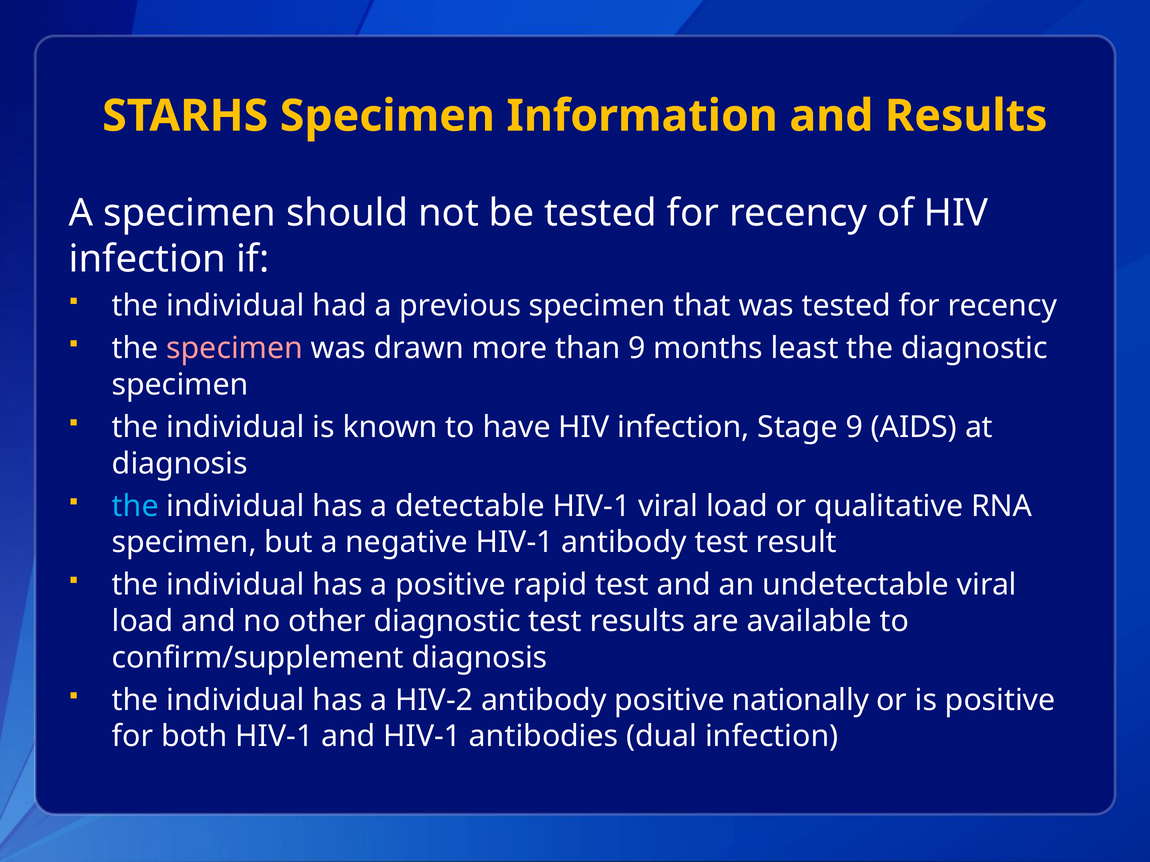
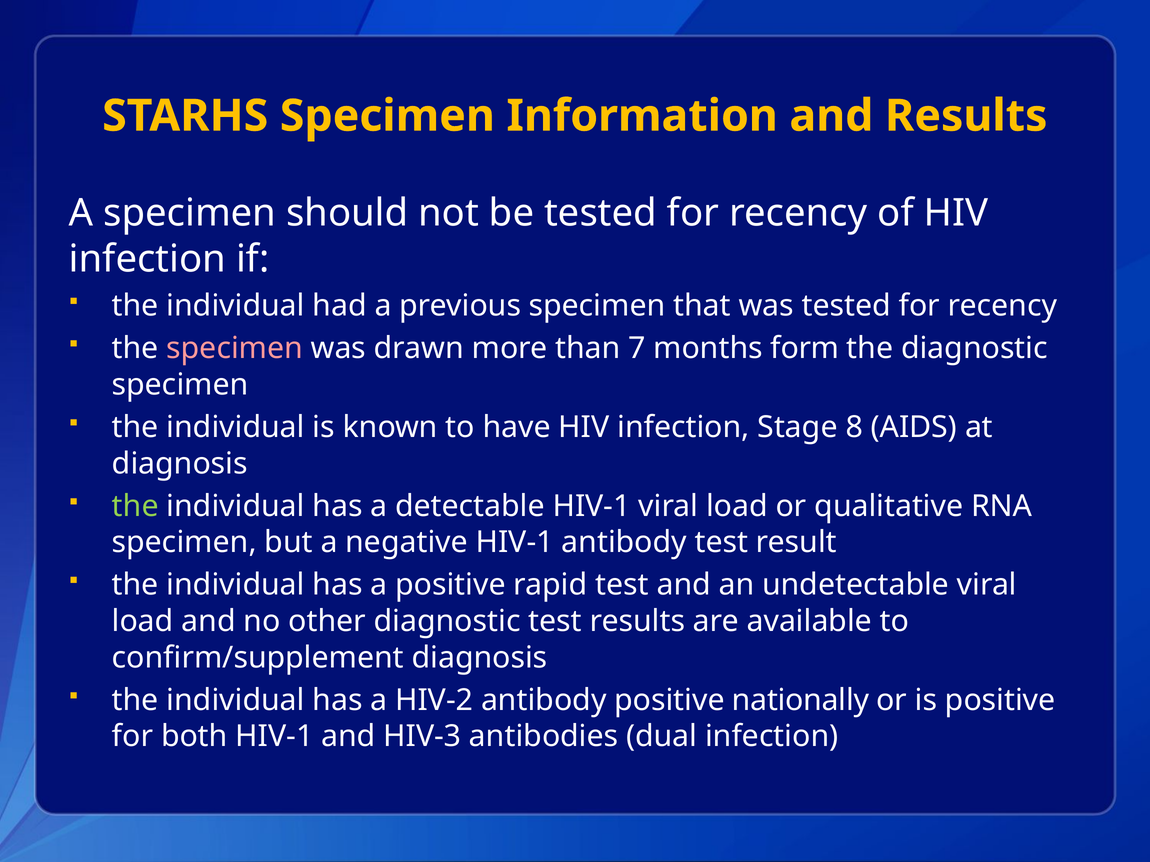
than 9: 9 -> 7
least: least -> form
Stage 9: 9 -> 8
the at (135, 506) colour: light blue -> light green
and HIV-1: HIV-1 -> HIV-3
